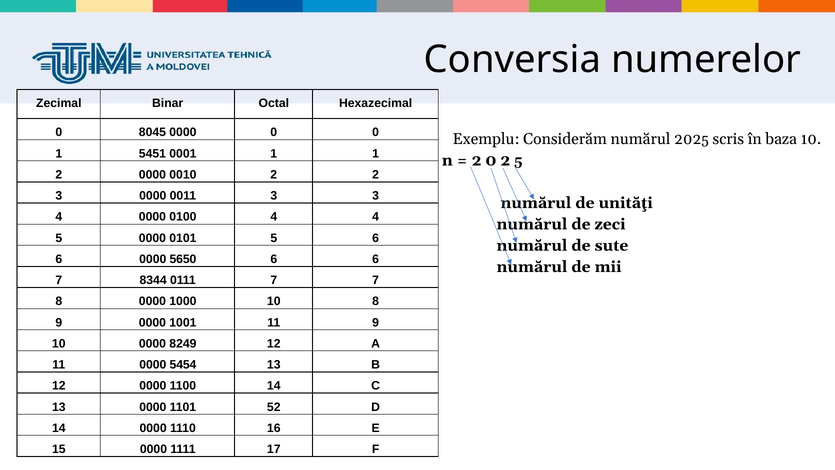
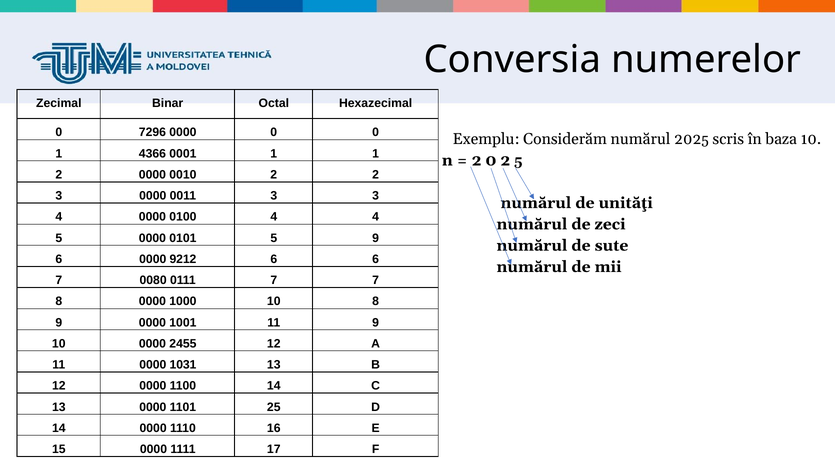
8045: 8045 -> 7296
5451: 5451 -> 4366
5 6: 6 -> 9
5650: 5650 -> 9212
8344: 8344 -> 0080
8249: 8249 -> 2455
5454: 5454 -> 1031
52: 52 -> 25
